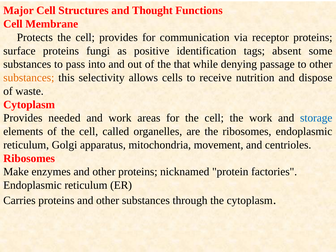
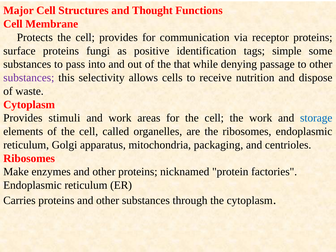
absent: absent -> simple
substances at (29, 78) colour: orange -> purple
needed: needed -> stimuli
movement: movement -> packaging
